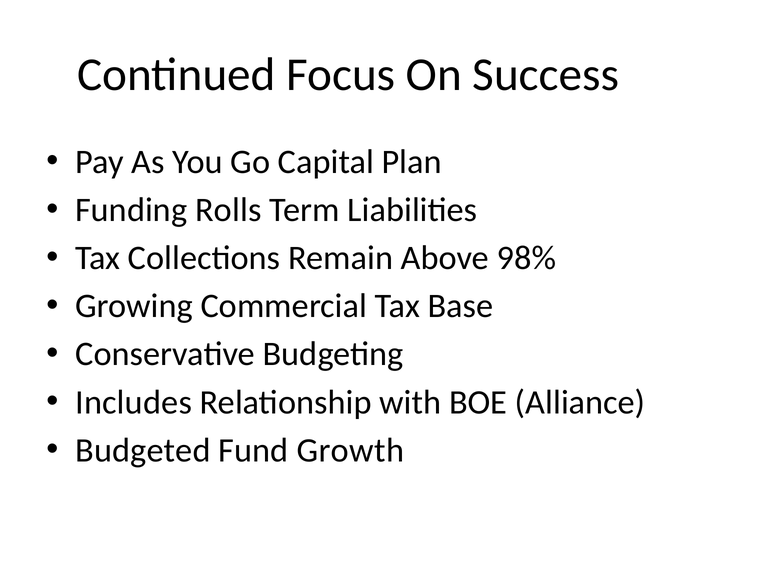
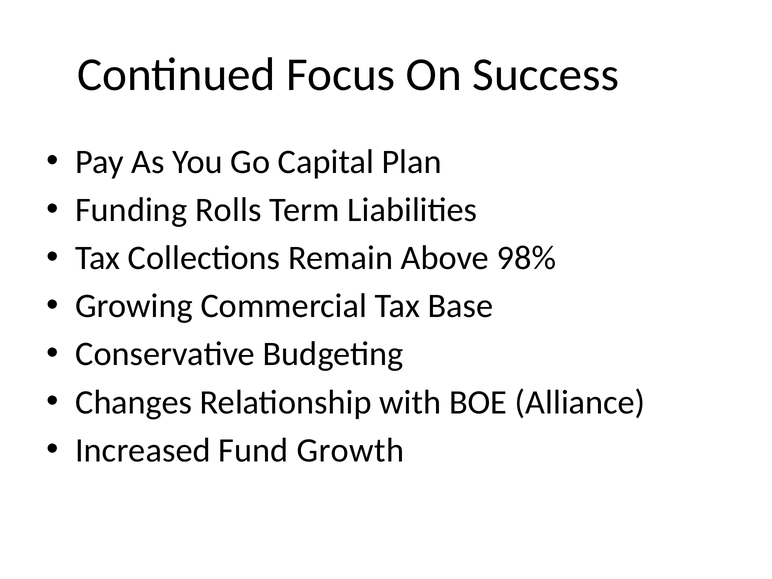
Includes: Includes -> Changes
Budgeted: Budgeted -> Increased
